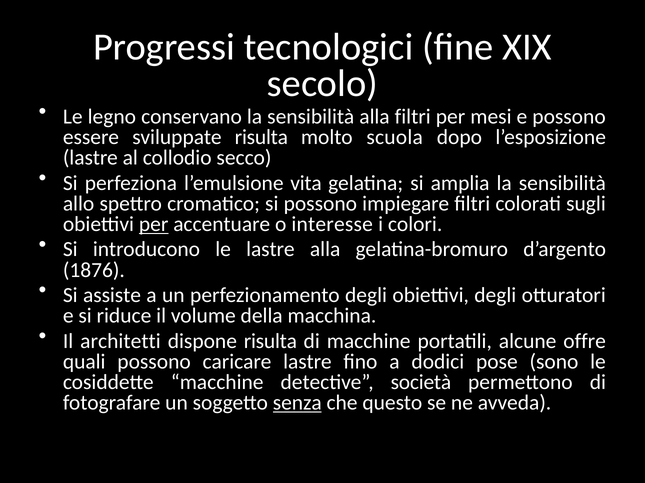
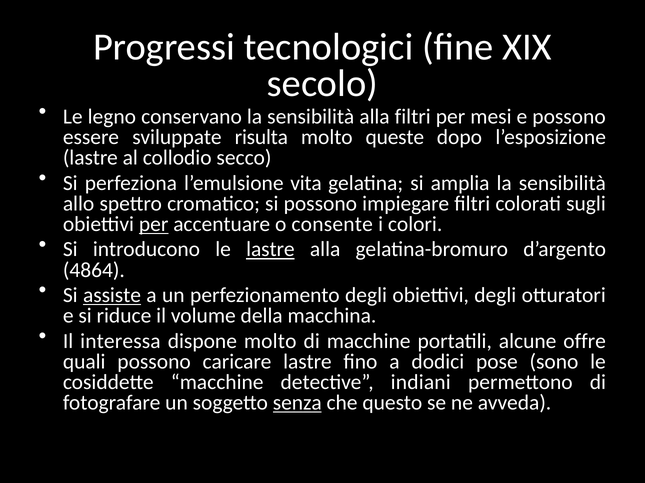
scuola: scuola -> queste
interesse: interesse -> consente
lastre at (270, 250) underline: none -> present
1876: 1876 -> 4864
assiste underline: none -> present
architetti: architetti -> interessa
dispone risulta: risulta -> molto
società: società -> indiani
